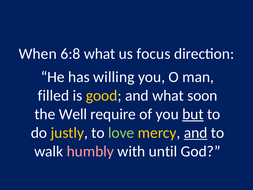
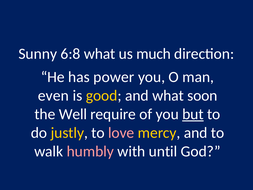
When: When -> Sunny
focus: focus -> much
willing: willing -> power
filled: filled -> even
love colour: light green -> pink
and at (196, 133) underline: present -> none
